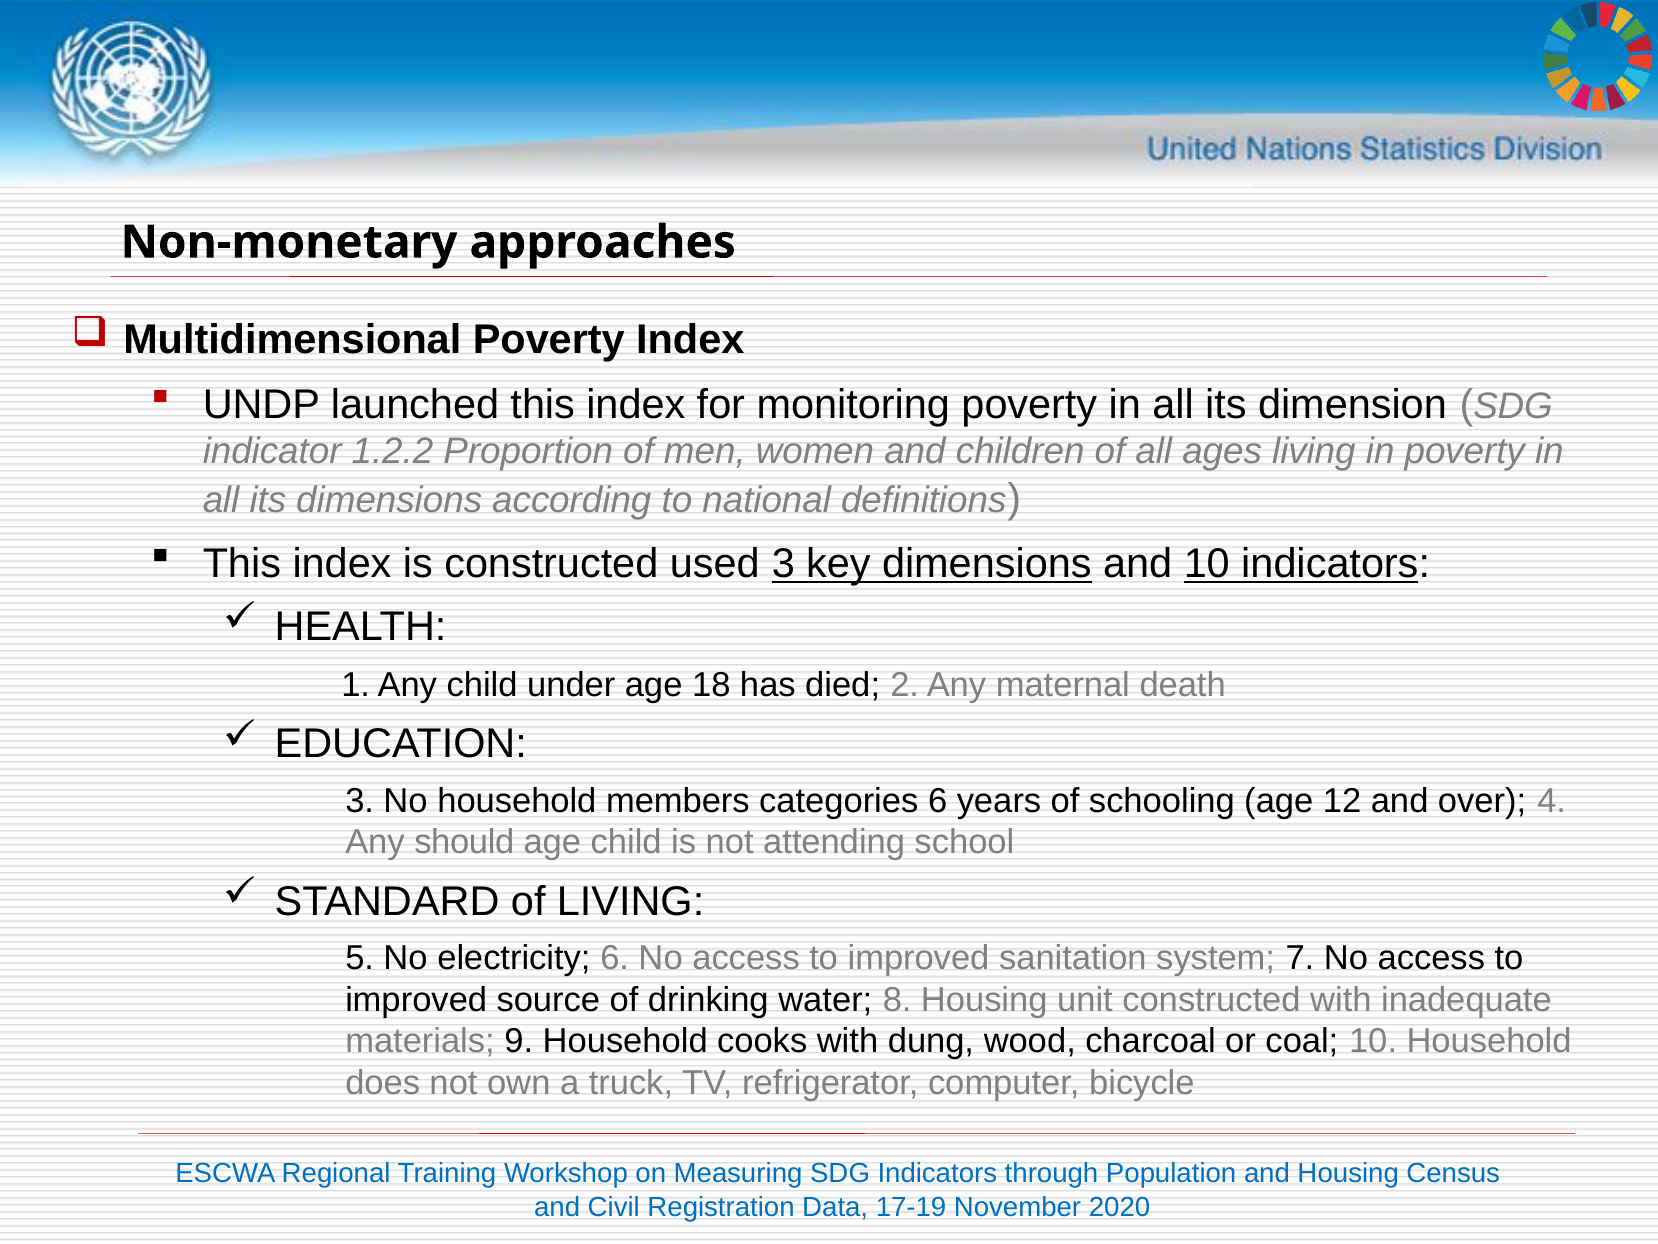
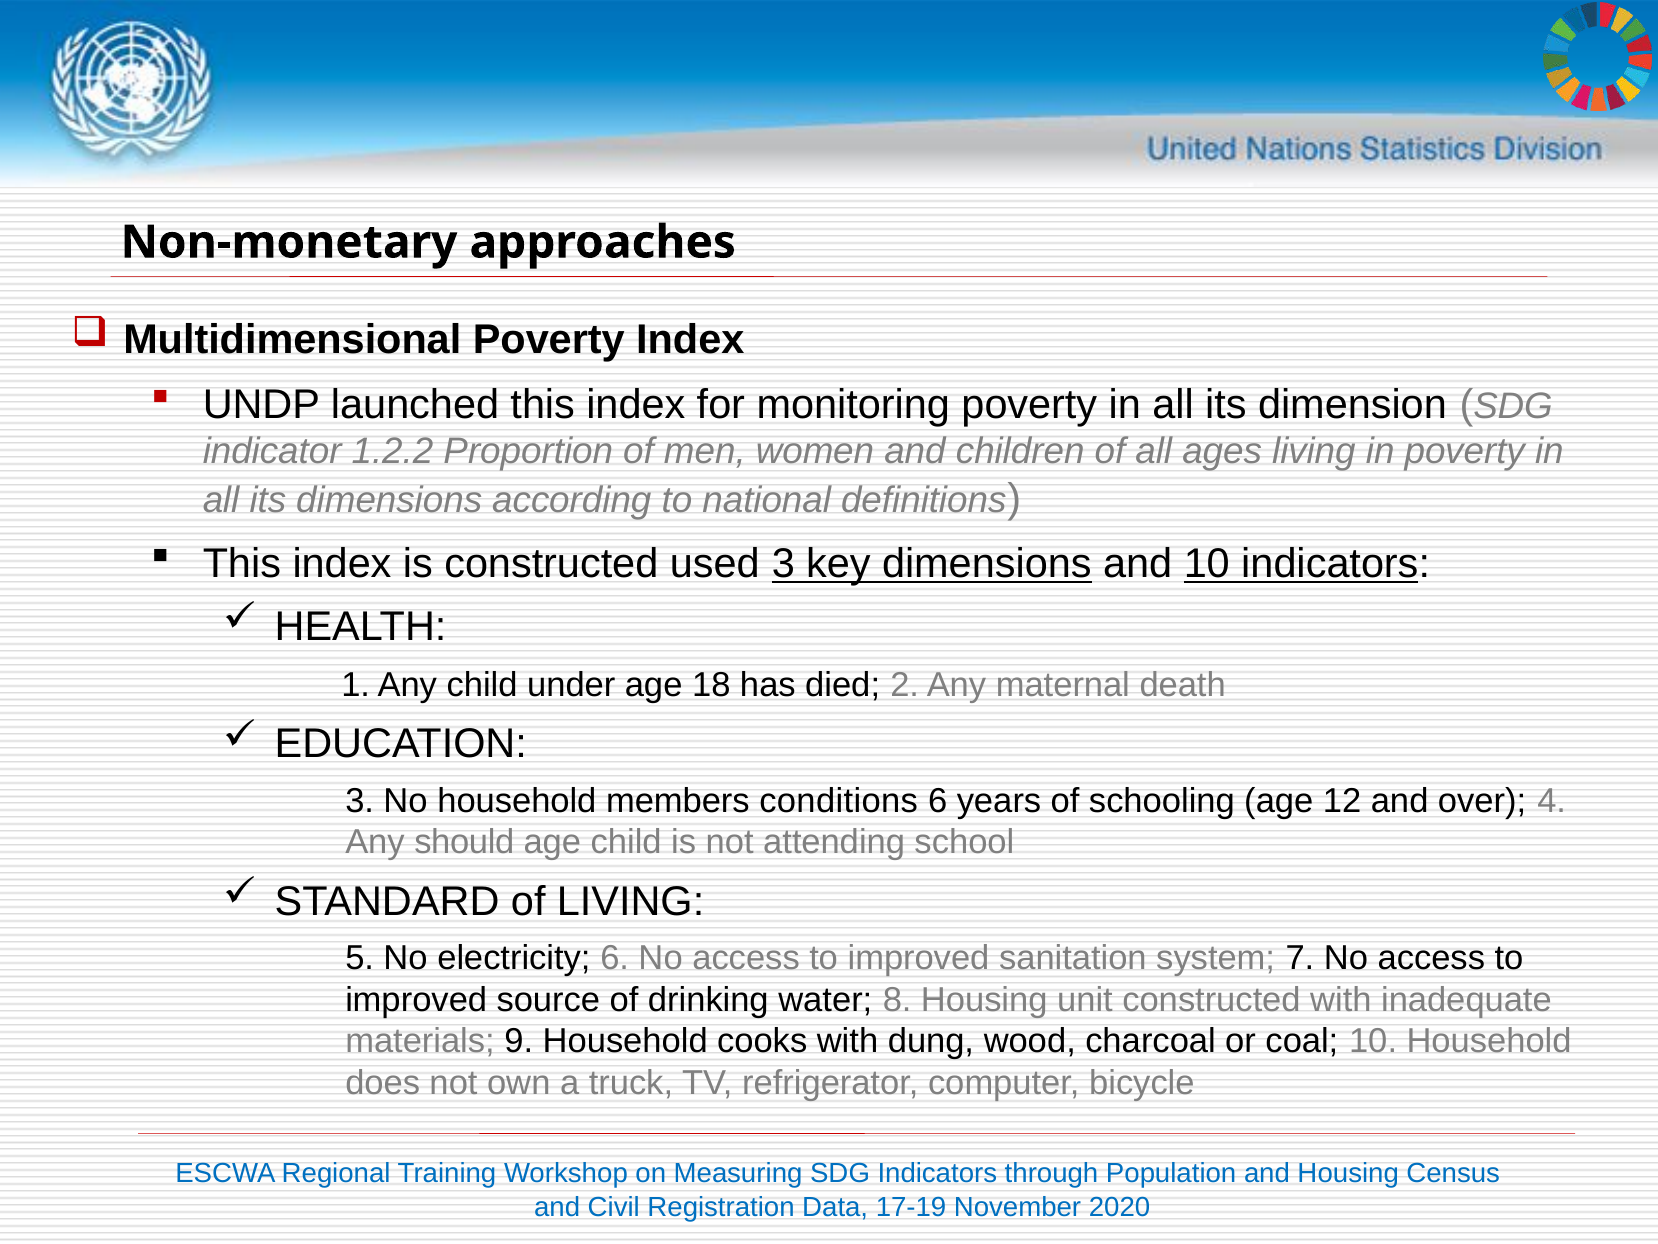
categories: categories -> conditions
